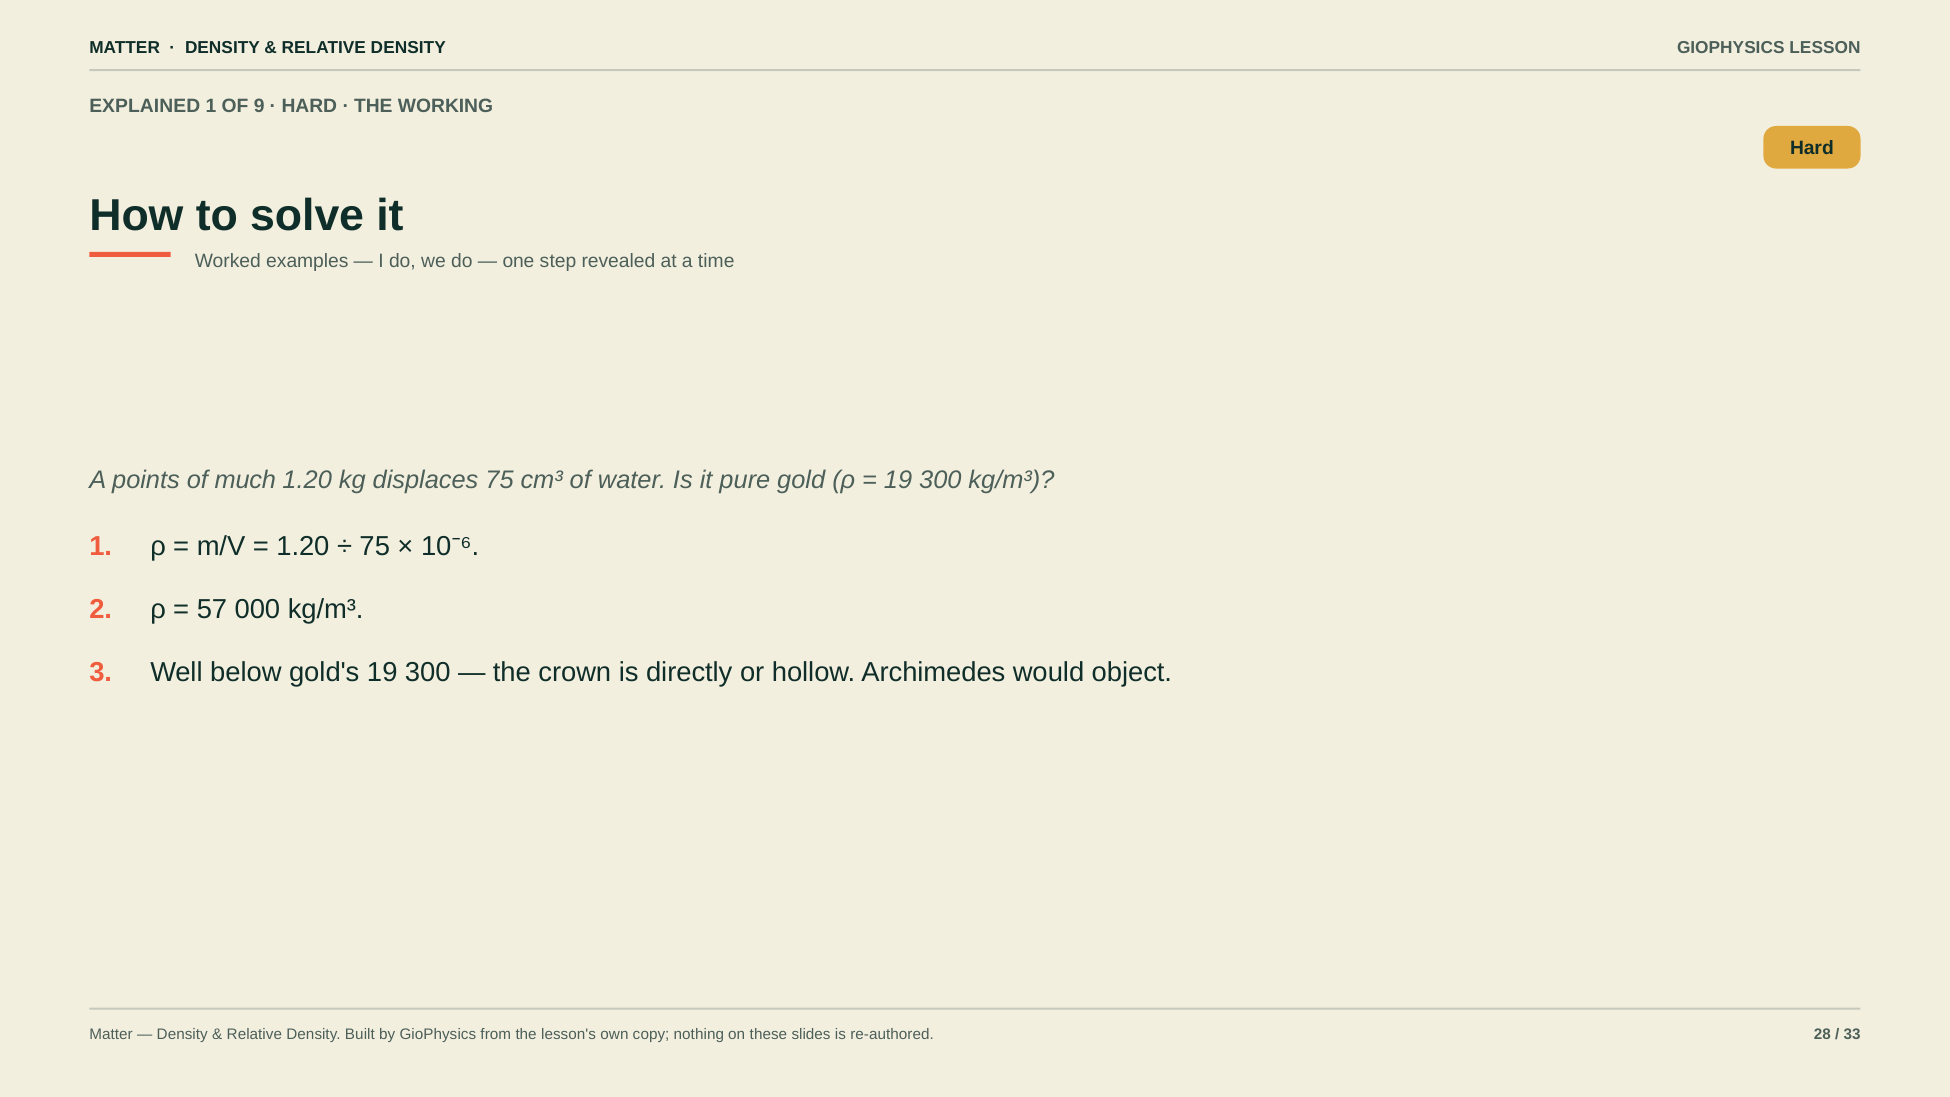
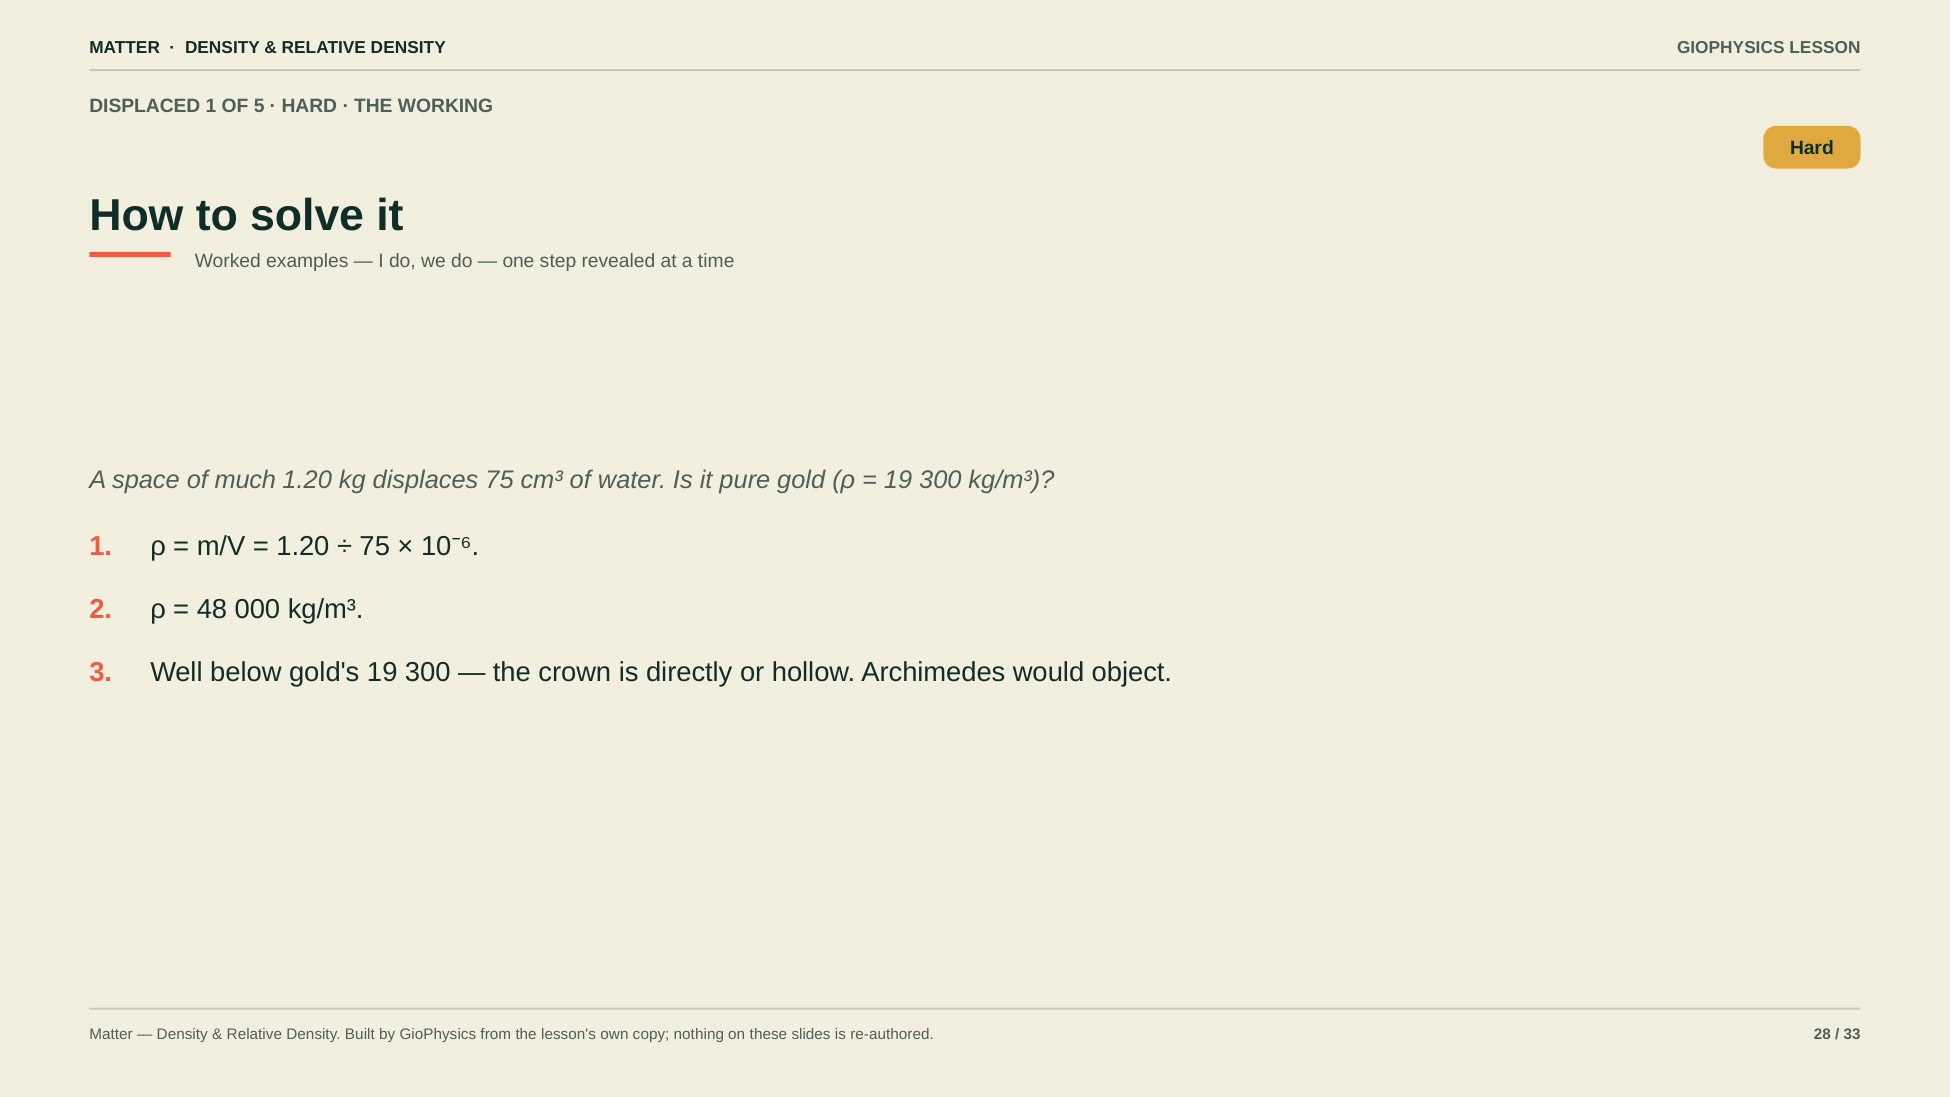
EXPLAINED: EXPLAINED -> DISPLACED
9: 9 -> 5
points: points -> space
57: 57 -> 48
